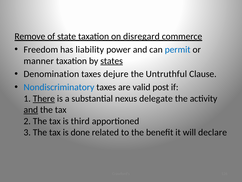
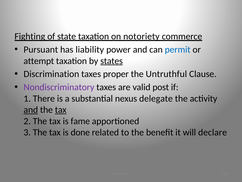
Remove: Remove -> Fighting
disregard: disregard -> notoriety
Freedom: Freedom -> Pursuant
manner: manner -> attempt
Denomination: Denomination -> Discrimination
dejure: dejure -> proper
Nondiscriminatory colour: blue -> purple
There underline: present -> none
tax at (61, 110) underline: none -> present
third: third -> fame
